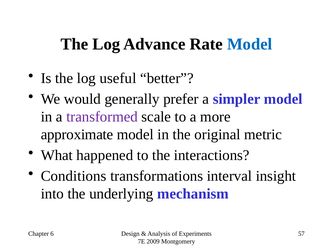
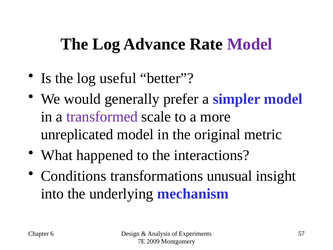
Model at (250, 44) colour: blue -> purple
approximate: approximate -> unreplicated
interval: interval -> unusual
